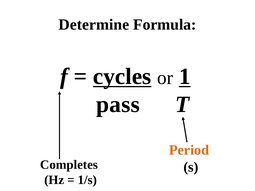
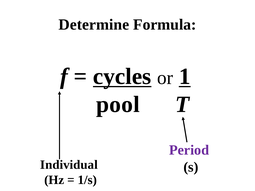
pass: pass -> pool
Period colour: orange -> purple
Completes: Completes -> Individual
